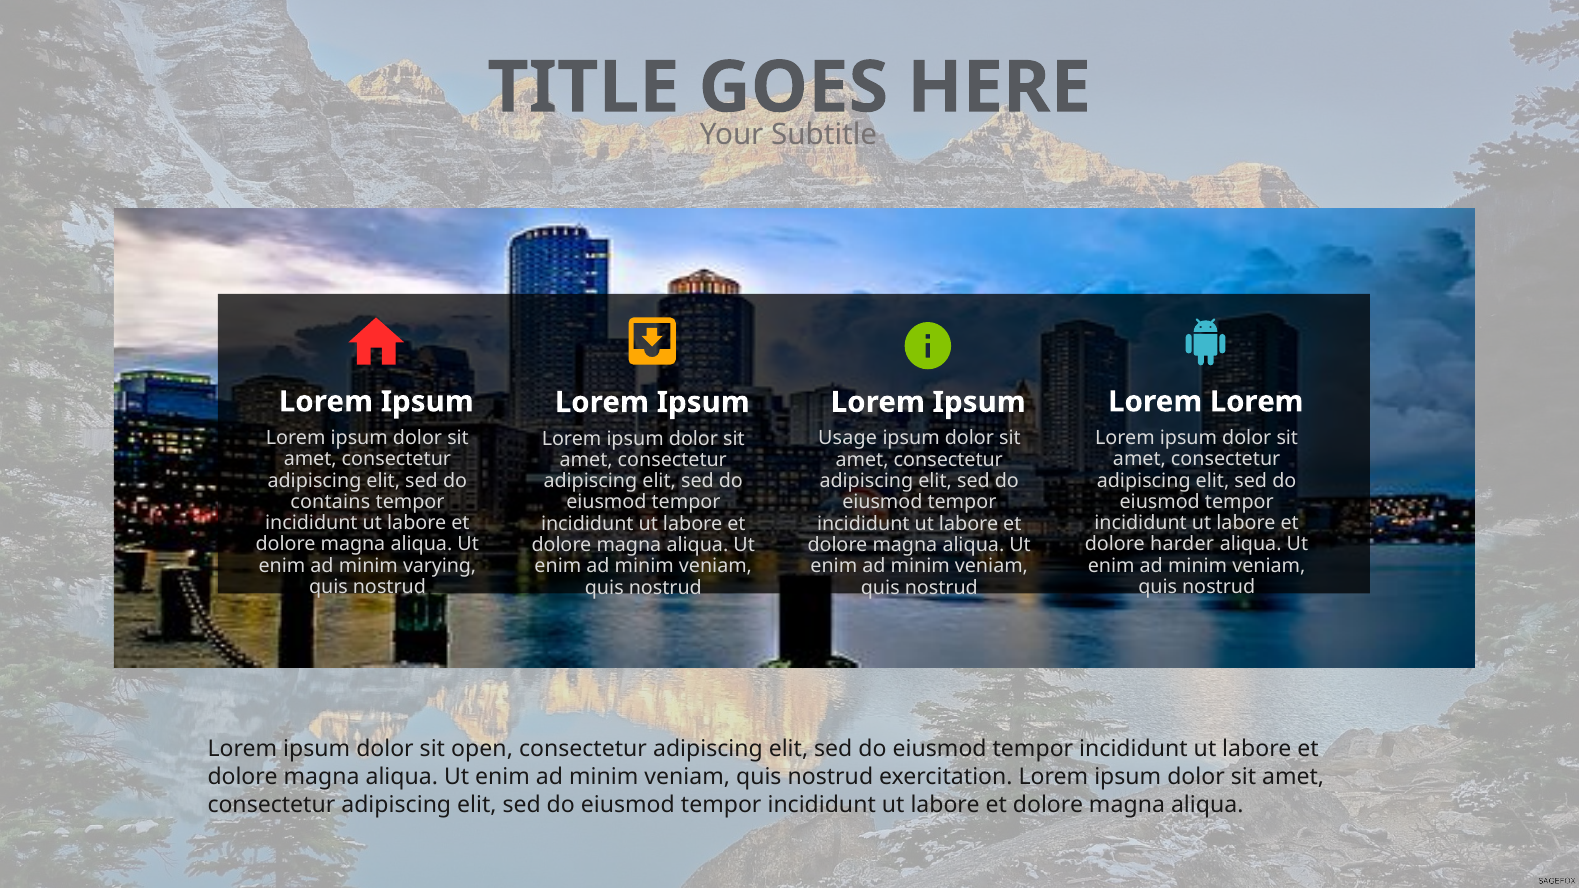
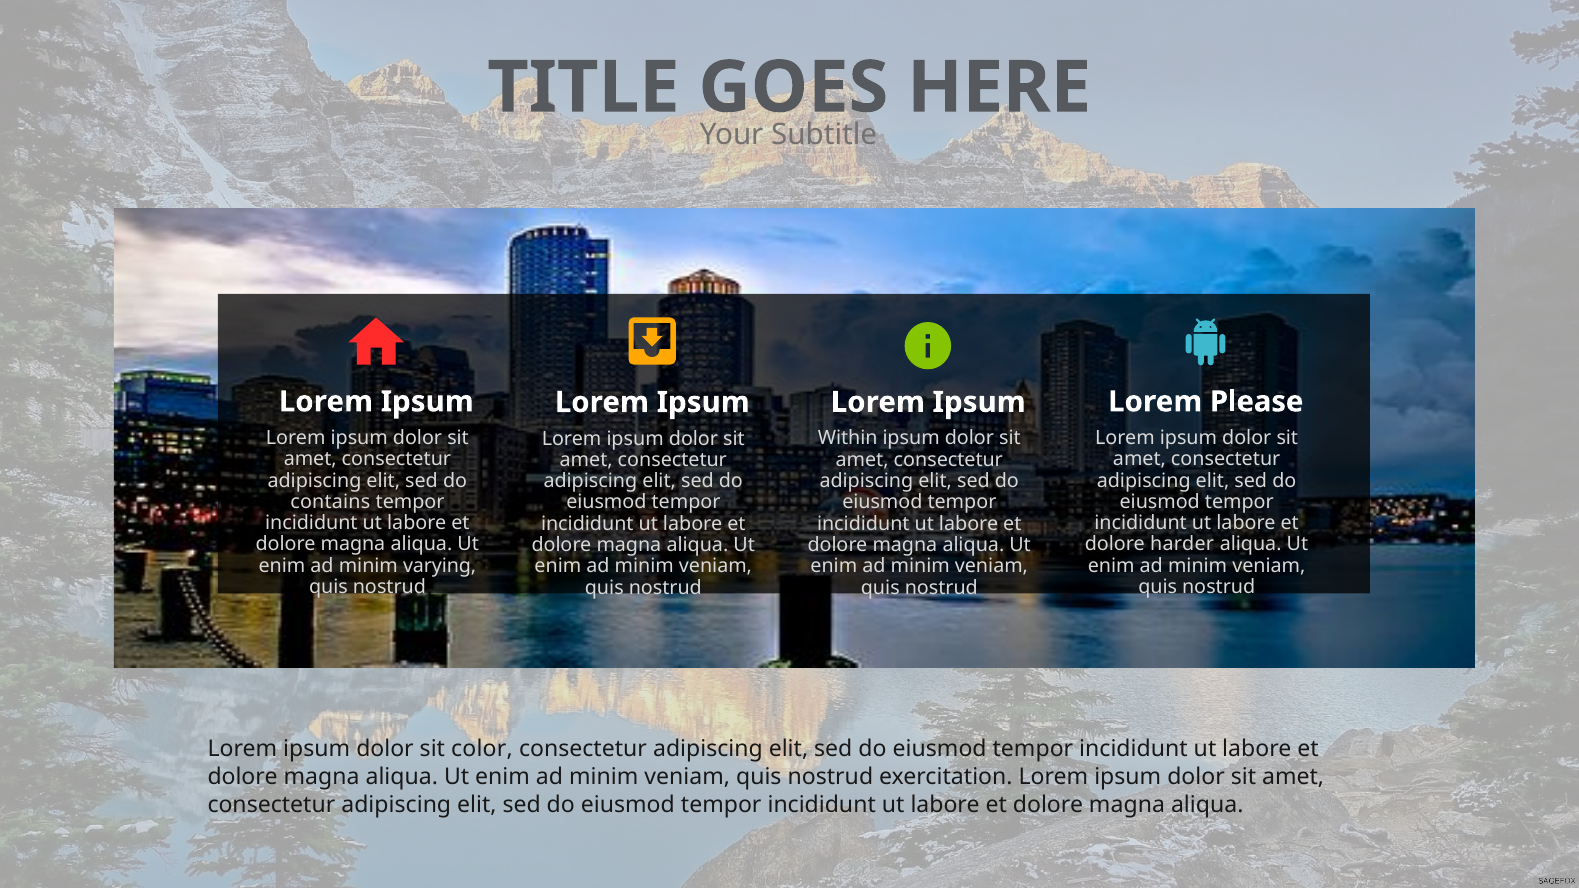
Lorem Lorem: Lorem -> Please
Usage: Usage -> Within
open: open -> color
